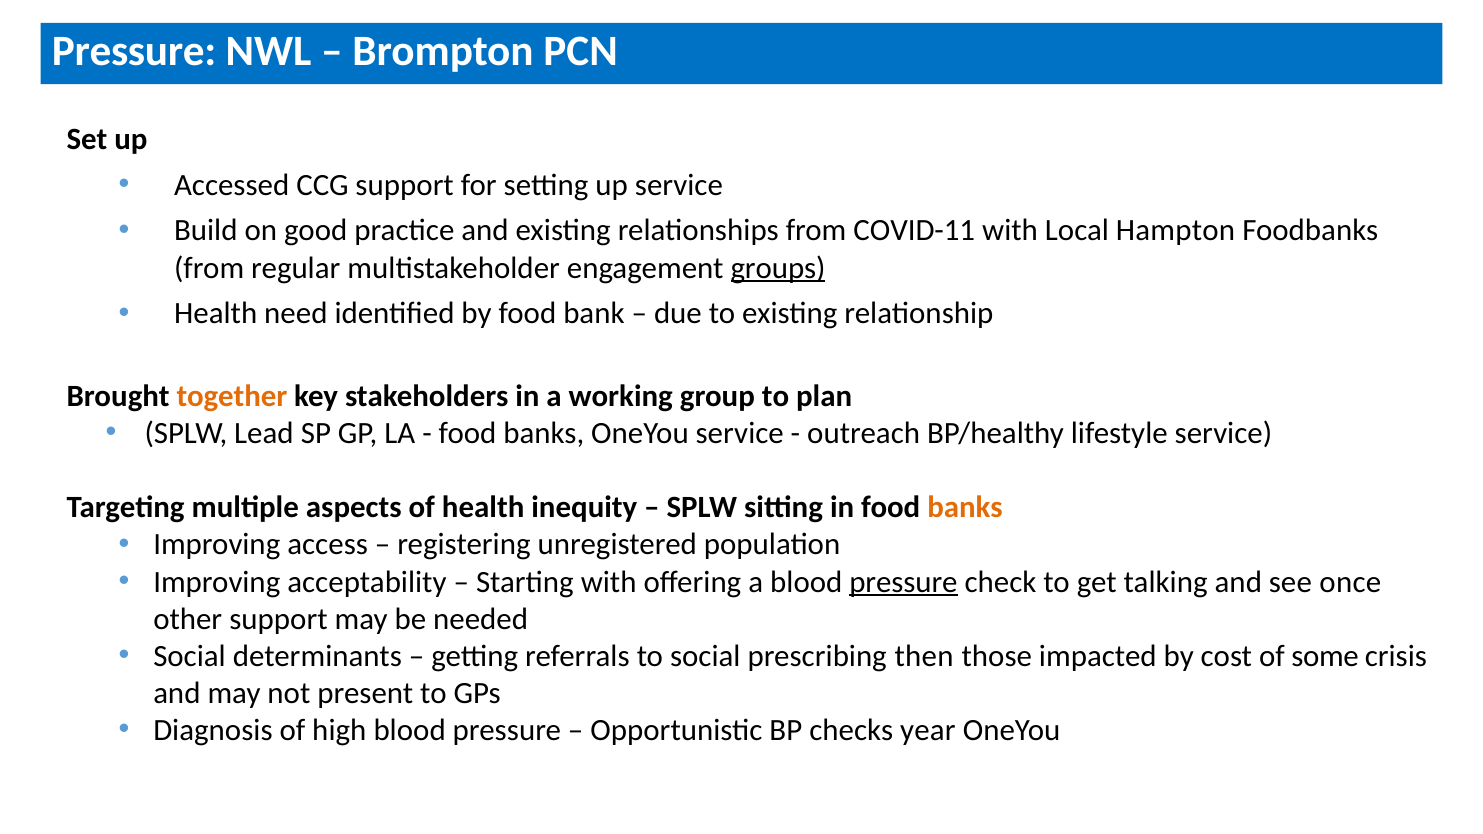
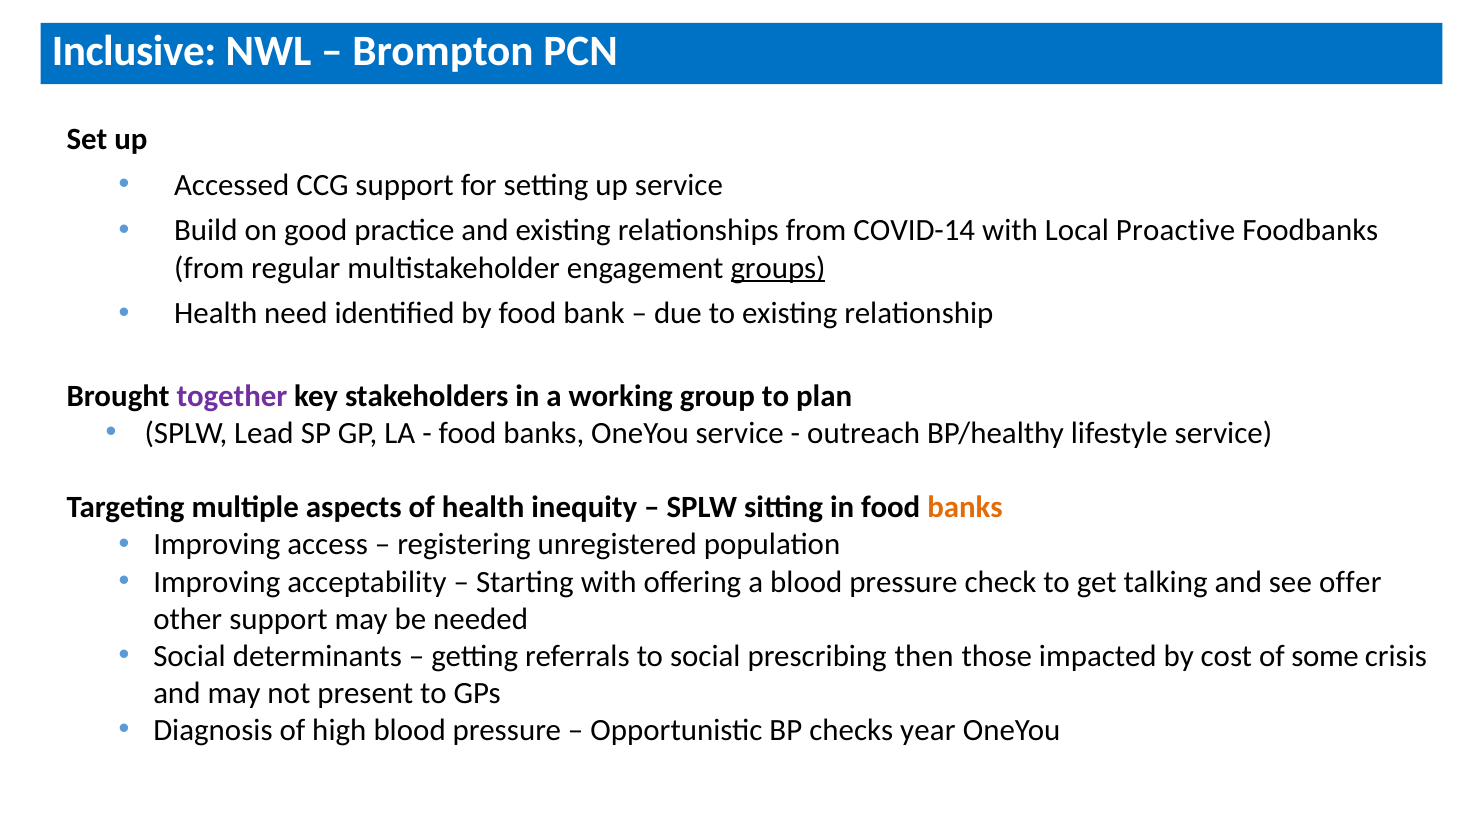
Pressure at (134, 52): Pressure -> Inclusive
COVID-11: COVID-11 -> COVID-14
Hampton: Hampton -> Proactive
together colour: orange -> purple
pressure at (903, 582) underline: present -> none
once: once -> offer
